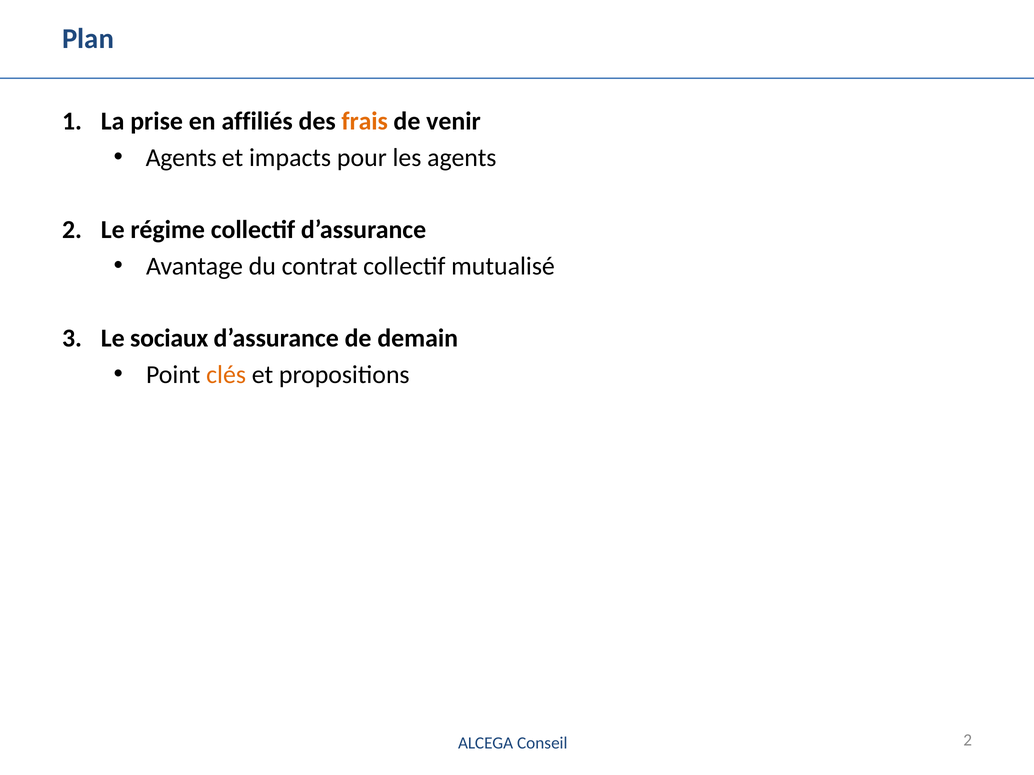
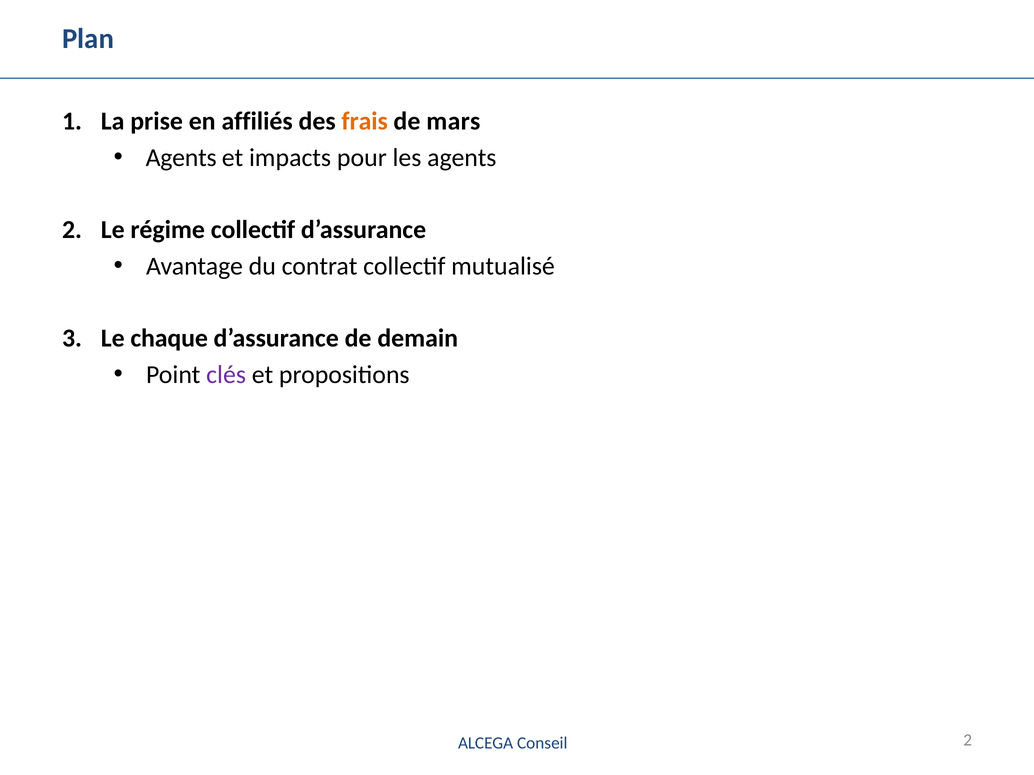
venir: venir -> mars
sociaux: sociaux -> chaque
clés colour: orange -> purple
